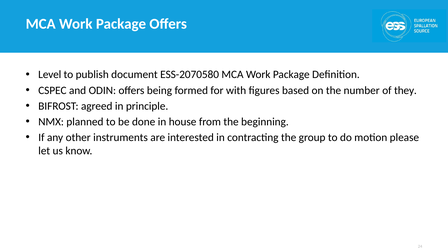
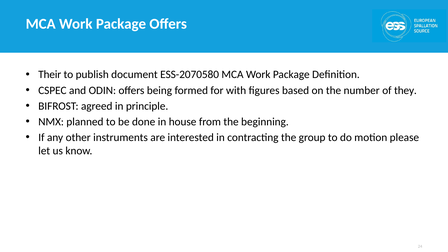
Level: Level -> Their
